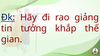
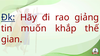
tưởng: tưởng -> muốn
